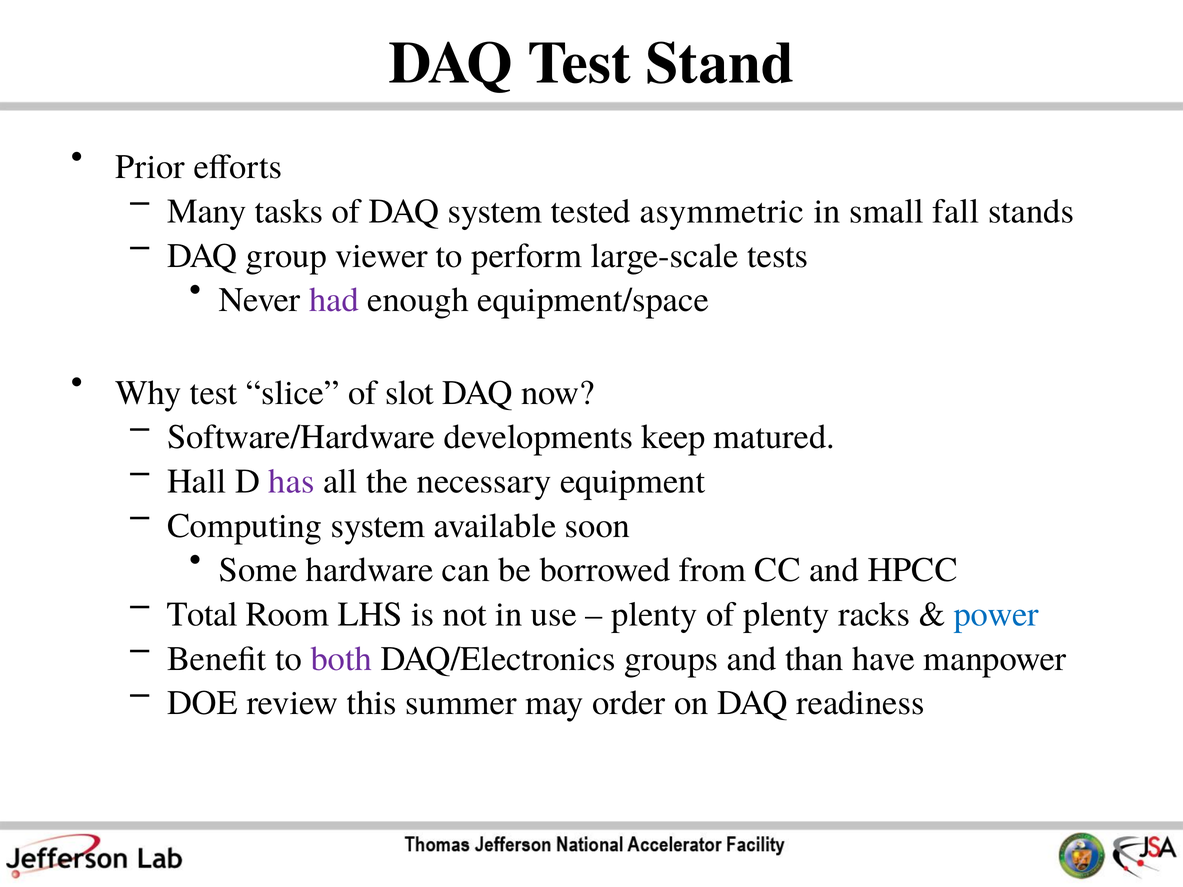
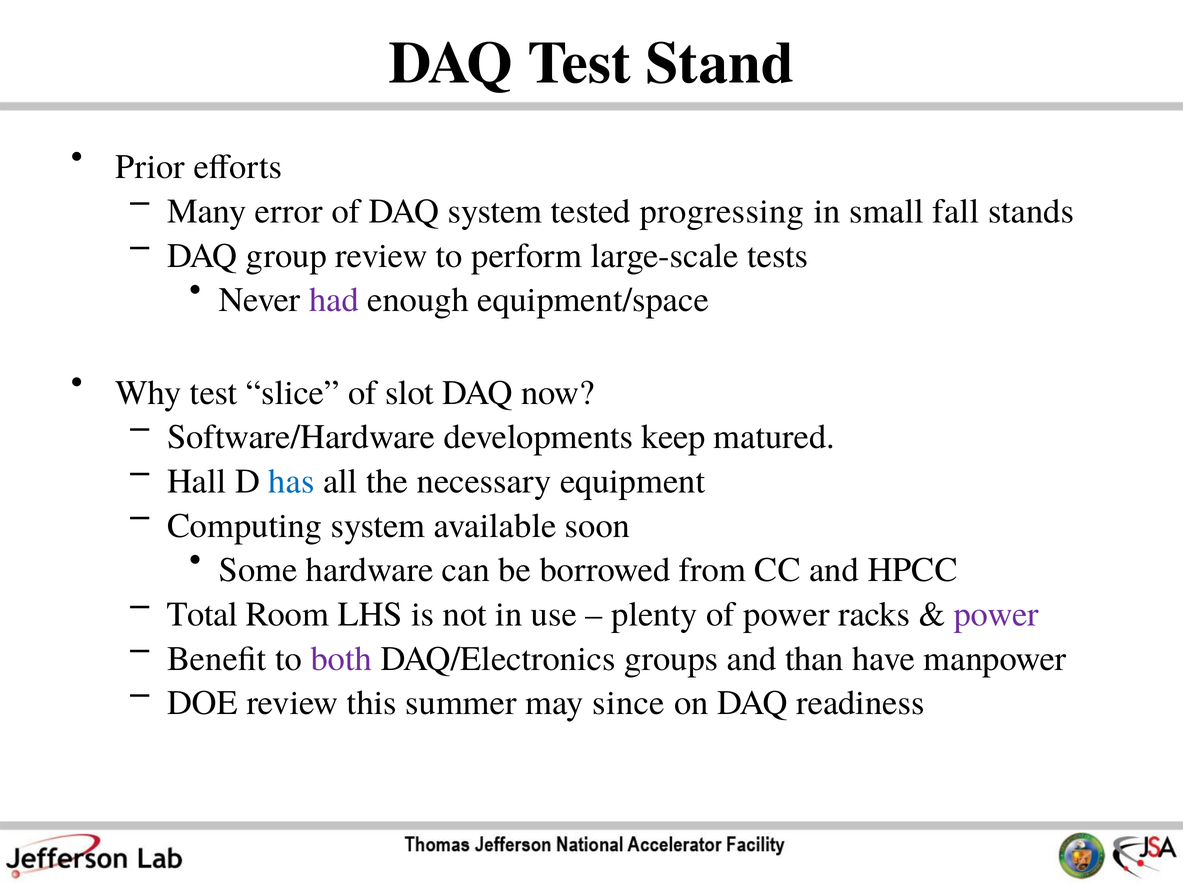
tasks: tasks -> error
asymmetric: asymmetric -> progressing
group viewer: viewer -> review
has colour: purple -> blue
of plenty: plenty -> power
power at (996, 615) colour: blue -> purple
order: order -> since
